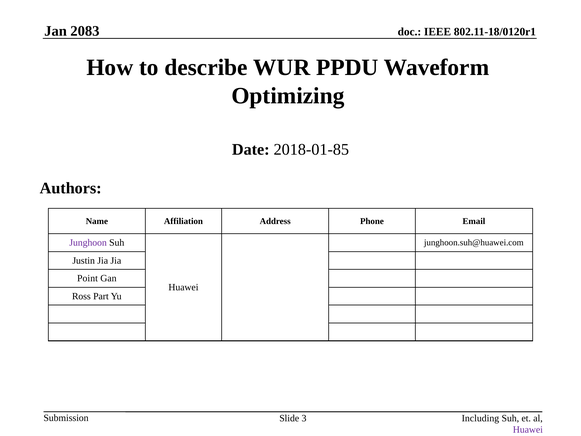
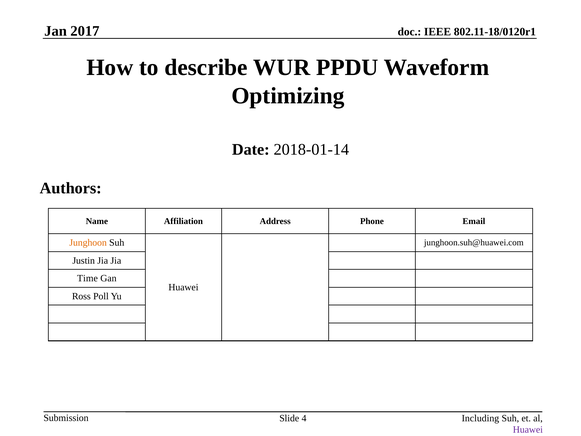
2083: 2083 -> 2017
2018-01-85: 2018-01-85 -> 2018-01-14
Junghoon colour: purple -> orange
Point: Point -> Time
Part: Part -> Poll
3: 3 -> 4
